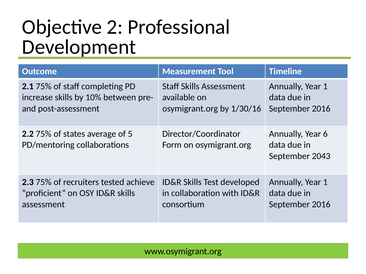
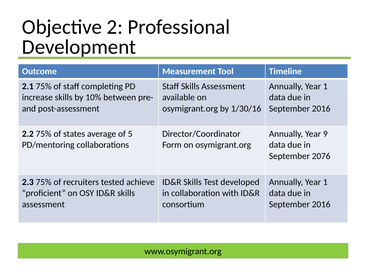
6: 6 -> 9
2043: 2043 -> 2076
